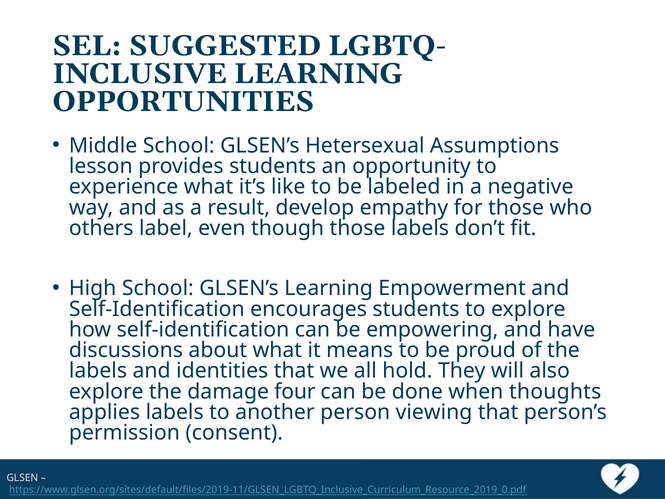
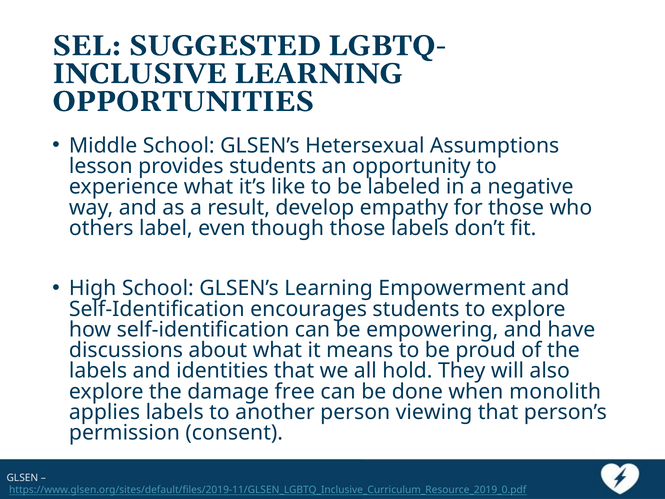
four: four -> free
thoughts: thoughts -> monolith
